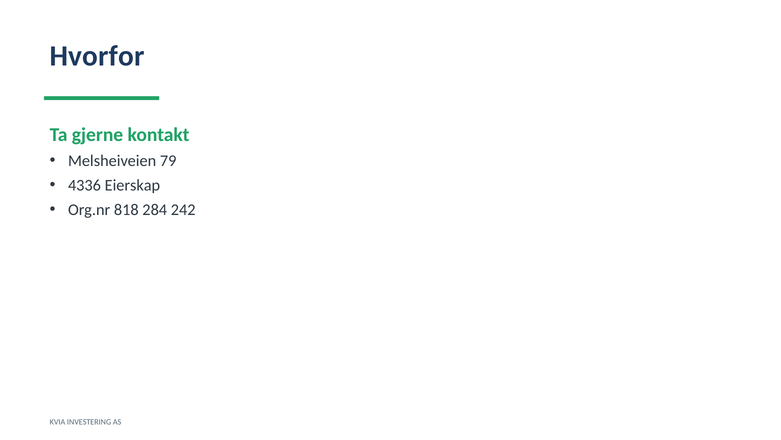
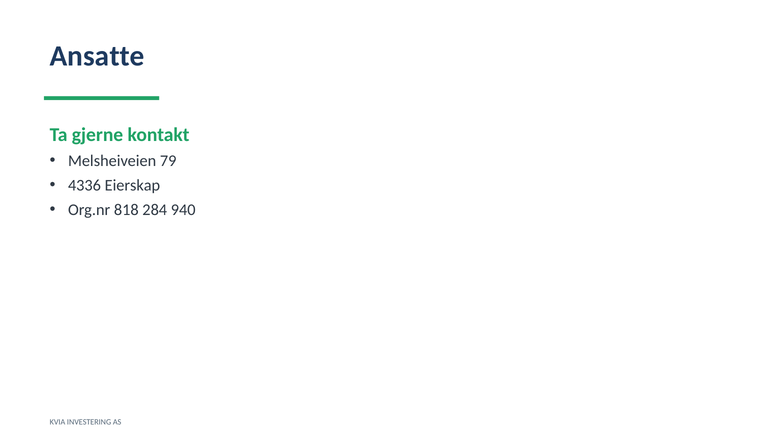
Hvorfor: Hvorfor -> Ansatte
242: 242 -> 940
